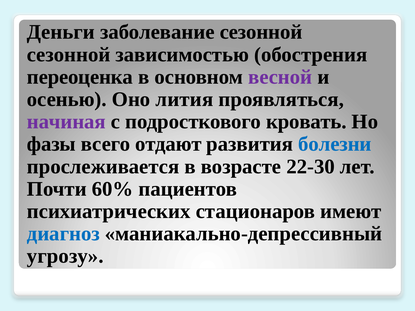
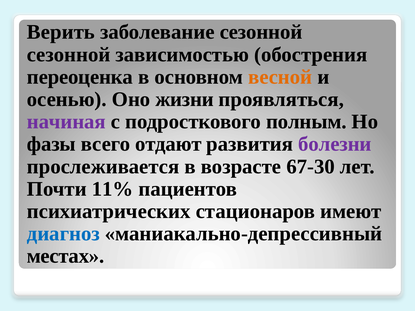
Деньги: Деньги -> Верить
весной colour: purple -> orange
лития: лития -> жизни
кровать: кровать -> полным
болезни colour: blue -> purple
22-30: 22-30 -> 67-30
60%: 60% -> 11%
угрозу: угрозу -> местах
